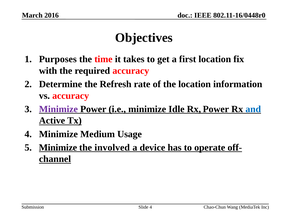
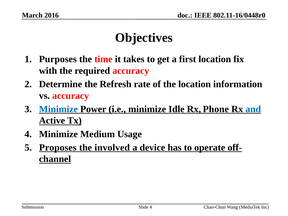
Minimize at (58, 109) colour: purple -> blue
Rx Power: Power -> Phone
Minimize at (58, 147): Minimize -> Proposes
